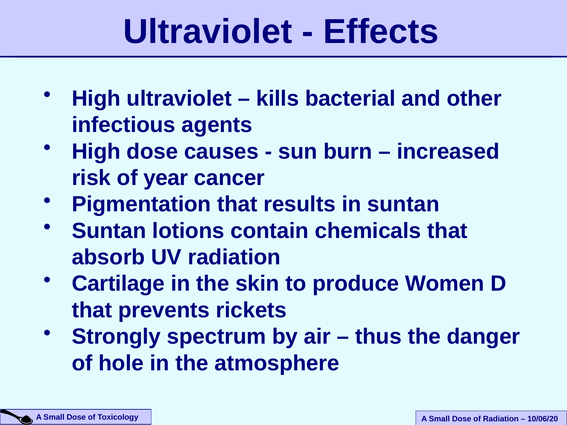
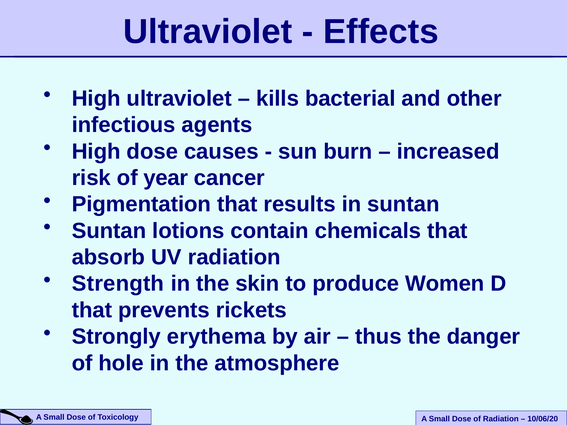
Cartilage: Cartilage -> Strength
spectrum: spectrum -> erythema
